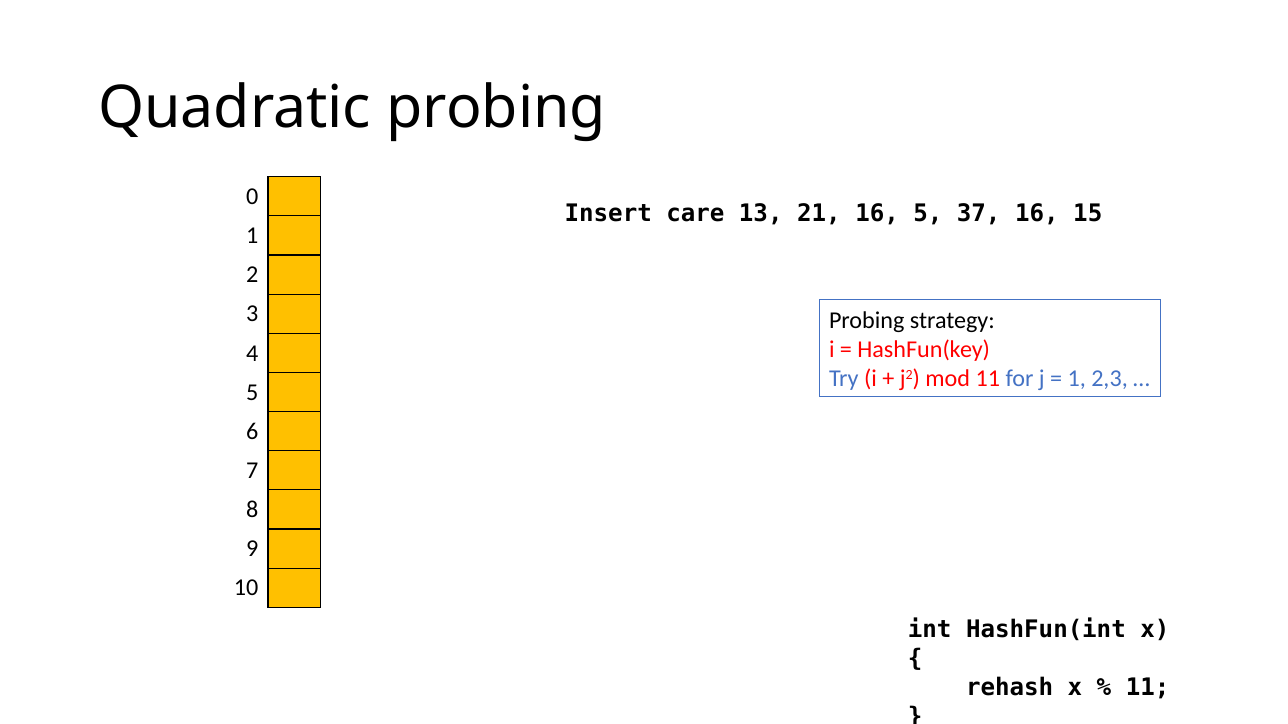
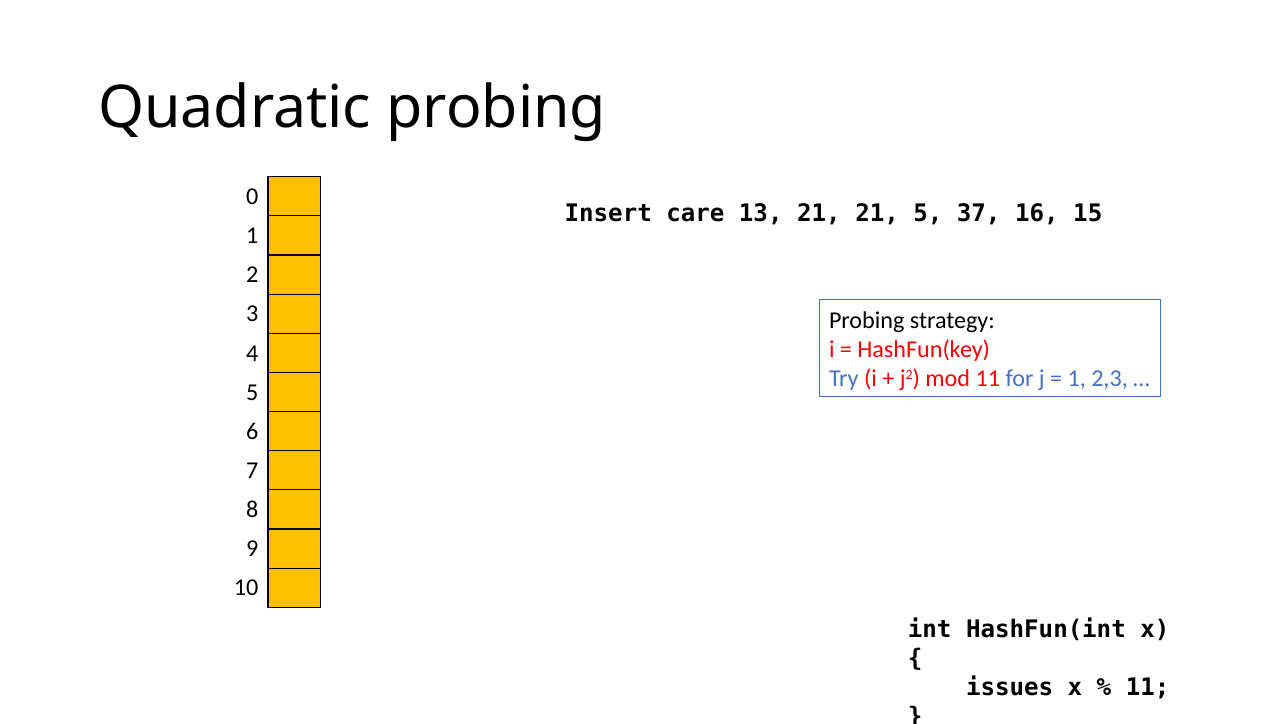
21 16: 16 -> 21
rehash: rehash -> issues
